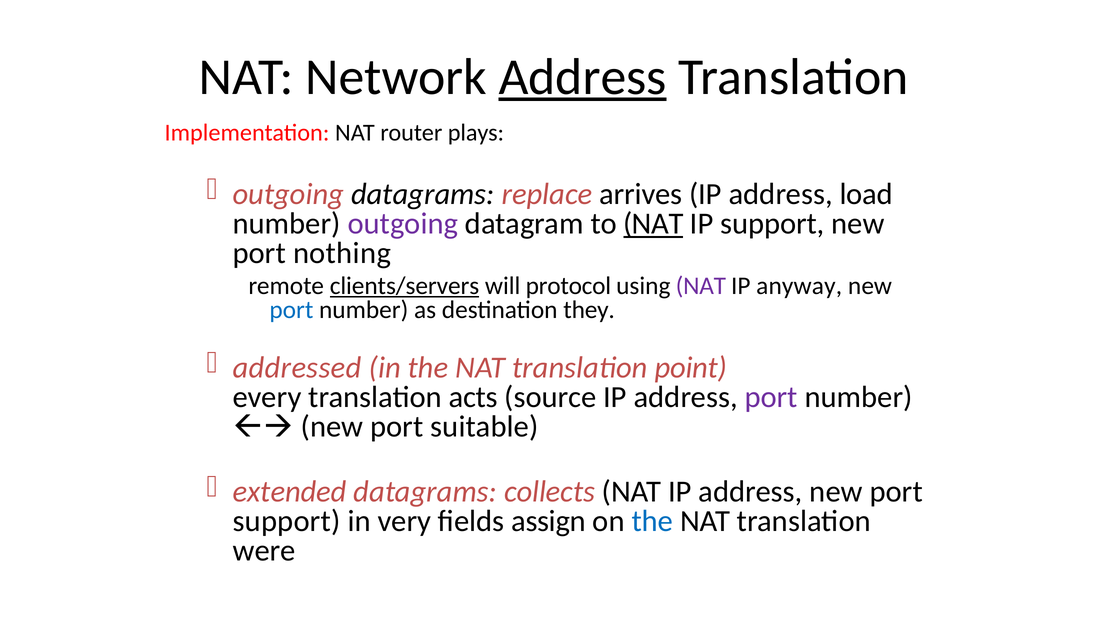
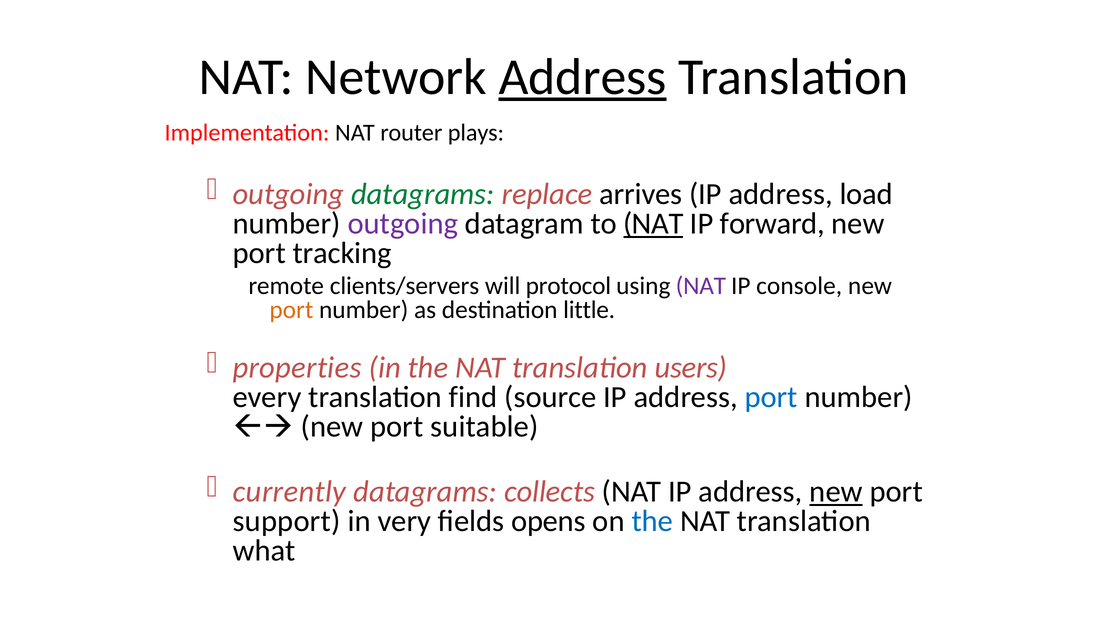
datagrams at (423, 194) colour: black -> green
IP support: support -> forward
nothing: nothing -> tracking
clients/servers underline: present -> none
anyway: anyway -> console
port at (291, 310) colour: blue -> orange
they: they -> little
addressed: addressed -> properties
point: point -> users
acts: acts -> find
port at (771, 397) colour: purple -> blue
extended: extended -> currently
new at (836, 492) underline: none -> present
assign: assign -> opens
were: were -> what
